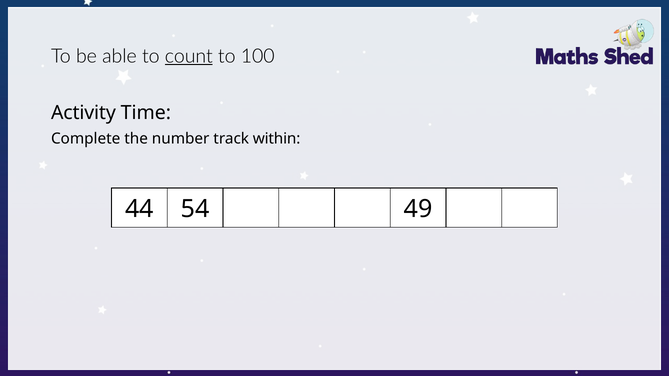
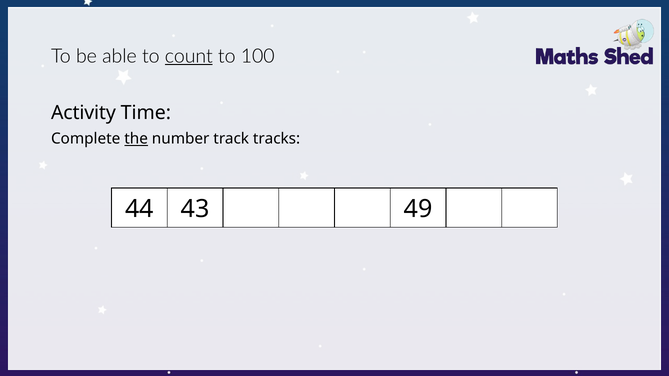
the underline: none -> present
within: within -> tracks
54: 54 -> 43
